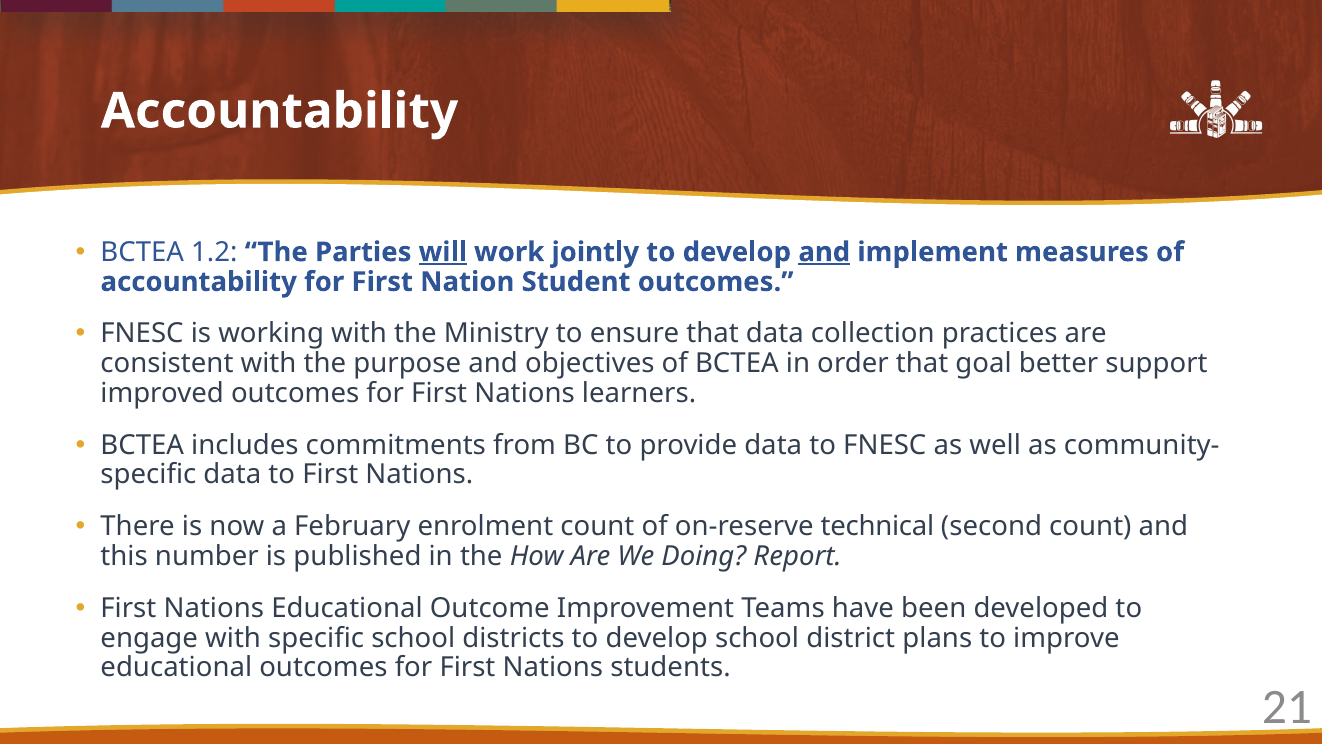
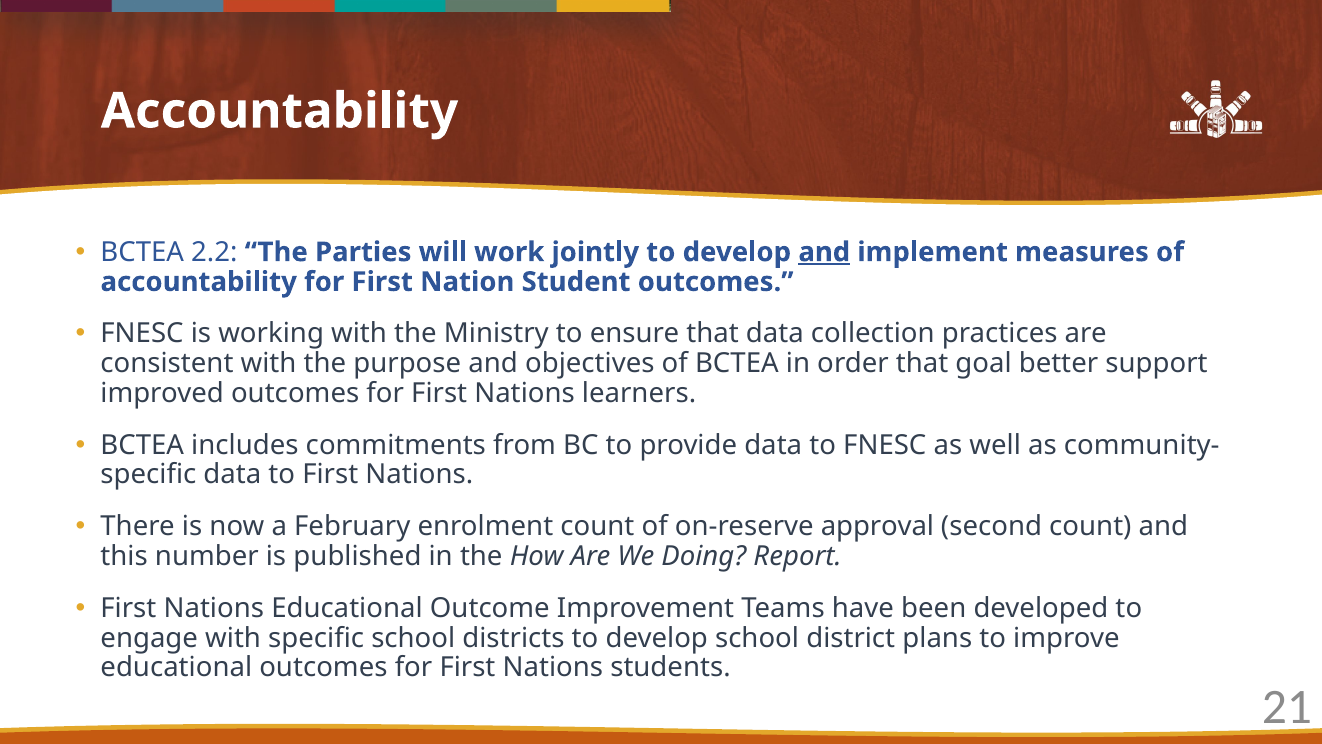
1.2: 1.2 -> 2.2
will underline: present -> none
technical: technical -> approval
